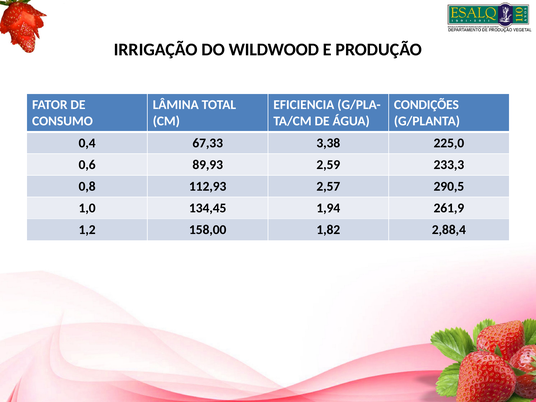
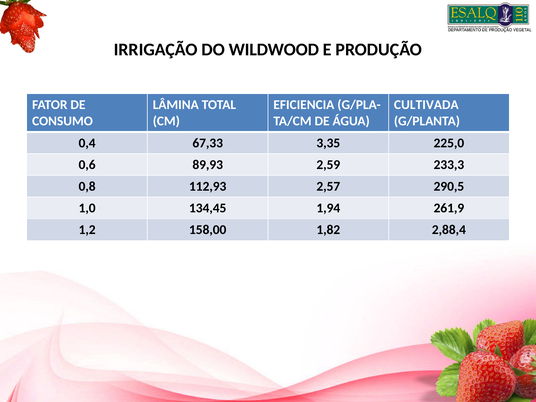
CONDIÇÕES: CONDIÇÕES -> CULTIVADA
3,38: 3,38 -> 3,35
